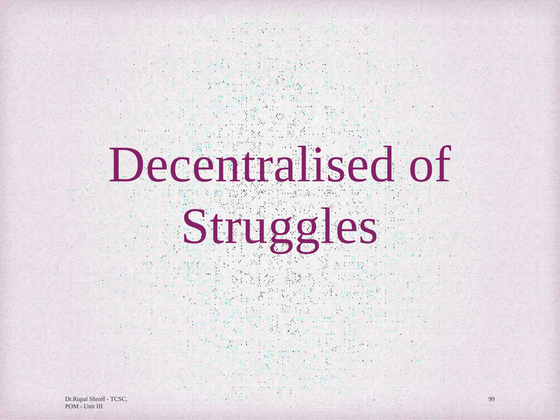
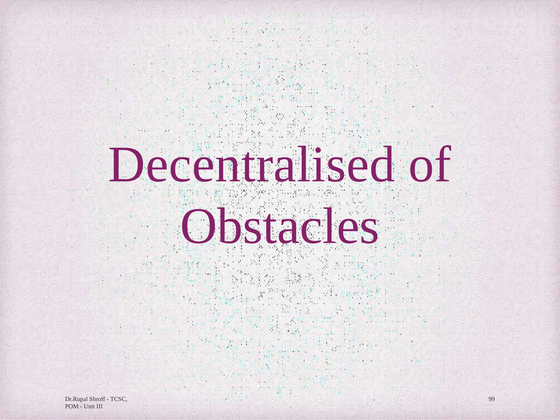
Struggles: Struggles -> Obstacles
